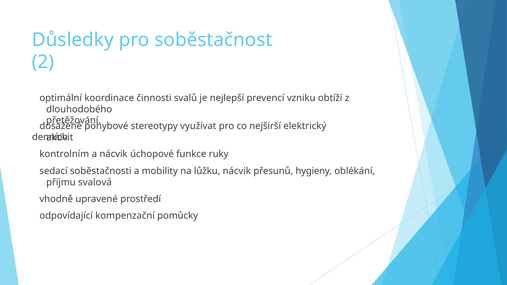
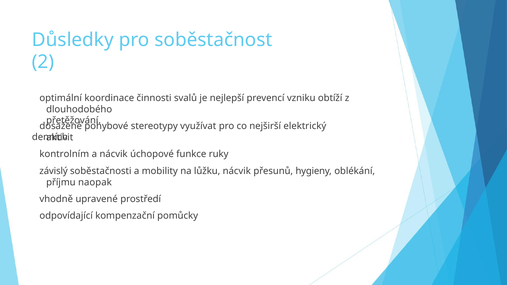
sedací: sedací -> závislý
svalová: svalová -> naopak
